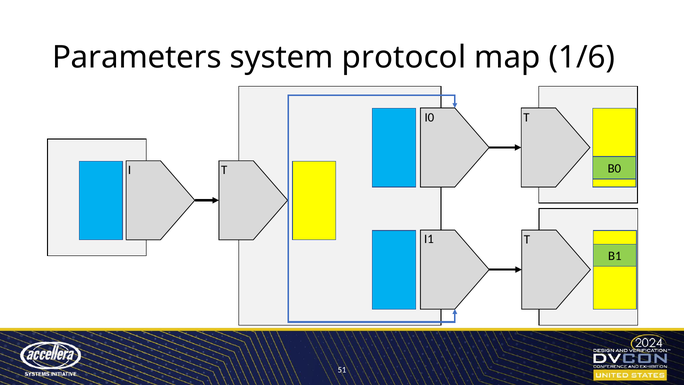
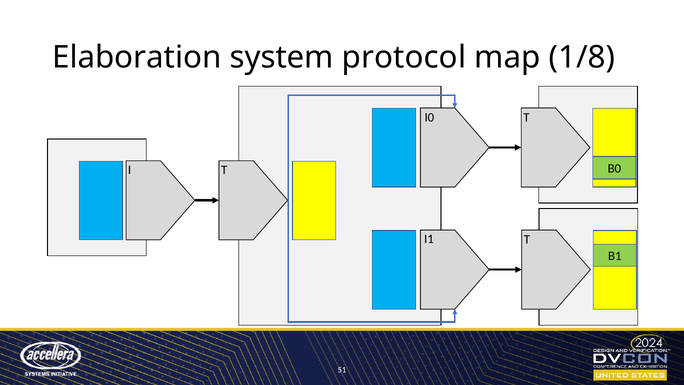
Parameters: Parameters -> Elaboration
1/6: 1/6 -> 1/8
